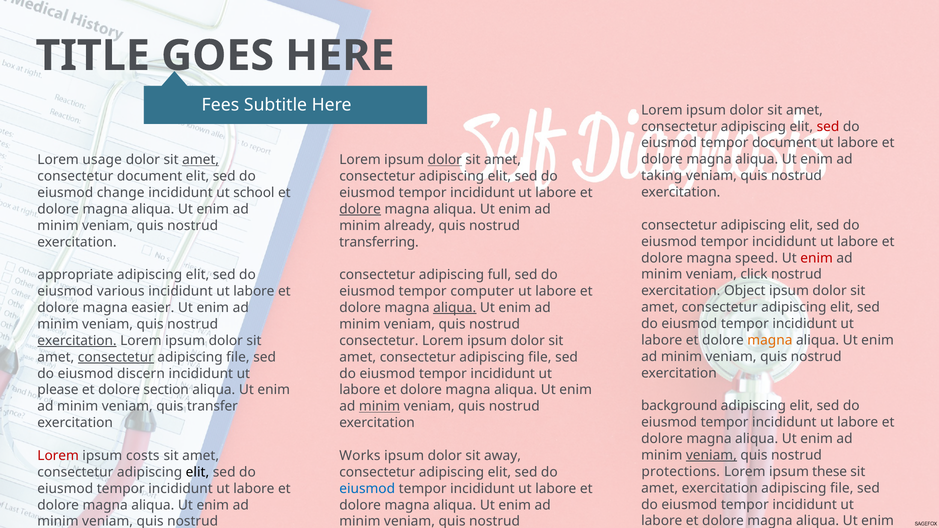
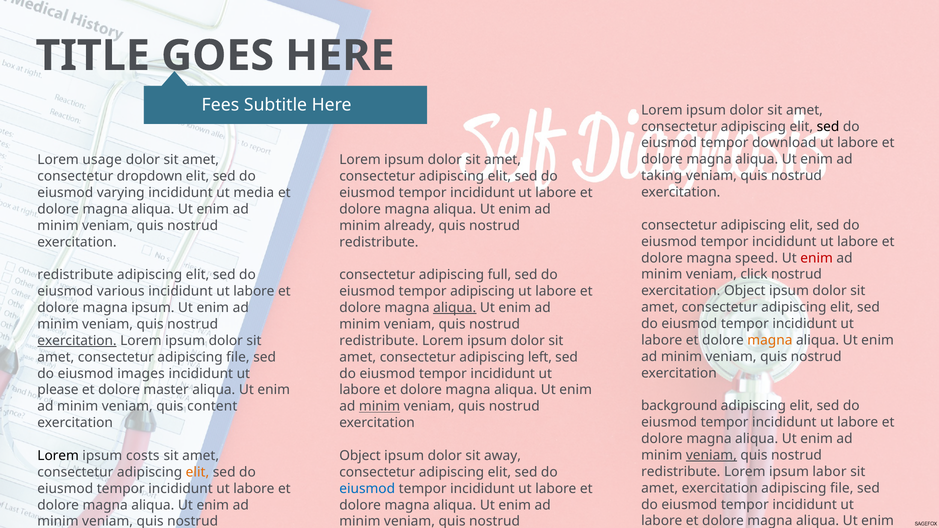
sed at (828, 127) colour: red -> black
tempor document: document -> download
amet at (201, 160) underline: present -> none
dolor at (445, 160) underline: present -> none
consectetur document: document -> dropdown
change: change -> varying
school: school -> media
dolore at (360, 209) underline: present -> none
transferring at (379, 242): transferring -> redistribute
appropriate at (75, 275): appropriate -> redistribute
tempor computer: computer -> adipiscing
magna easier: easier -> ipsum
consectetur at (379, 341): consectetur -> redistribute
consectetur at (116, 357) underline: present -> none
file at (540, 357): file -> left
discern: discern -> images
section: section -> master
transfer: transfer -> content
Lorem at (58, 456) colour: red -> black
Works at (360, 456): Works -> Object
protections at (681, 472): protections -> redistribute
these: these -> labor
elit at (197, 472) colour: black -> orange
